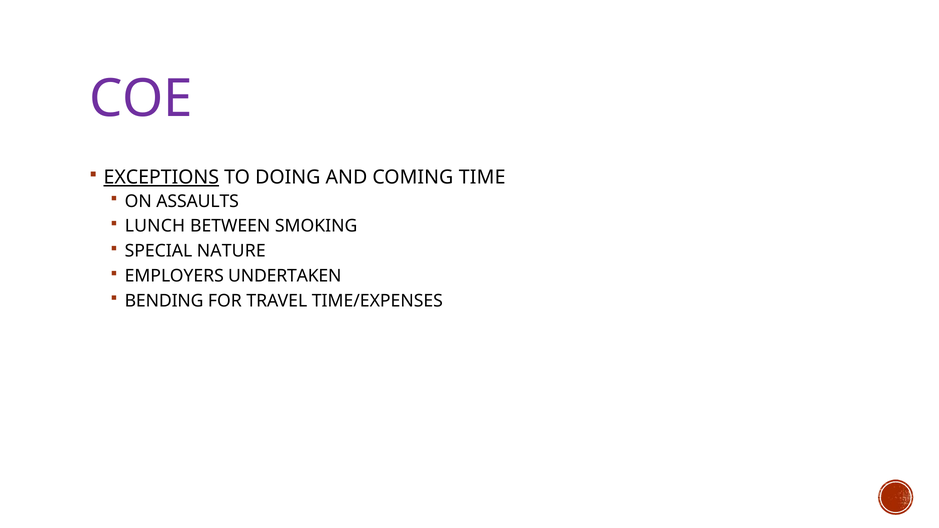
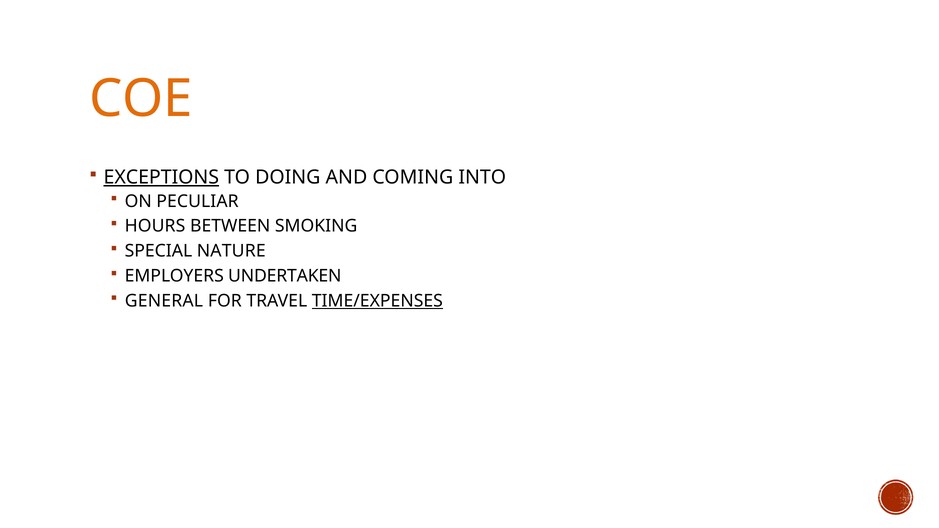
COE colour: purple -> orange
TIME: TIME -> INTO
ASSAULTS: ASSAULTS -> PECULIAR
LUNCH: LUNCH -> HOURS
BENDING: BENDING -> GENERAL
TIME/EXPENSES underline: none -> present
